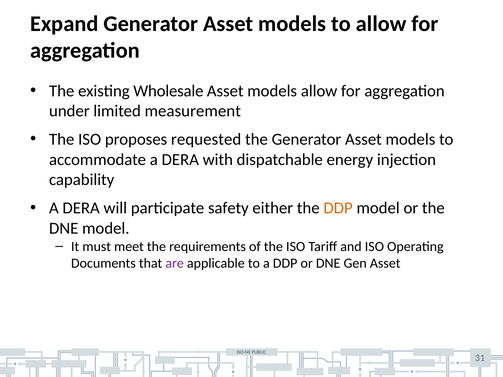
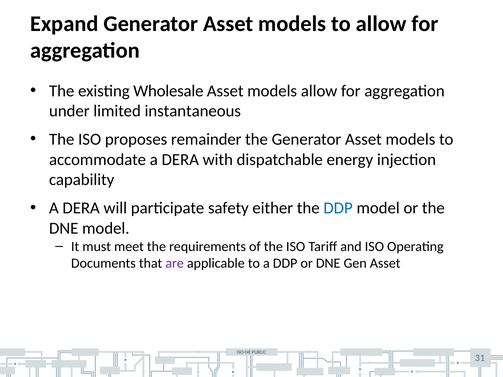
measurement: measurement -> instantaneous
requested: requested -> remainder
DDP at (338, 208) colour: orange -> blue
